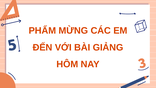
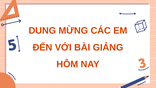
PHẨM: PHẨM -> DUNG
